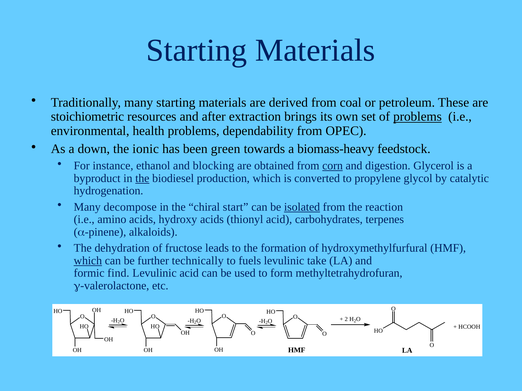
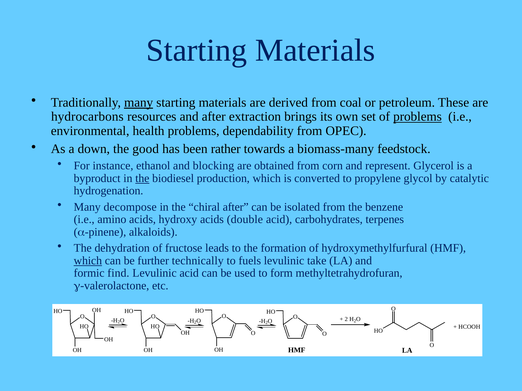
many at (139, 103) underline: none -> present
stoichiometric: stoichiometric -> hydrocarbons
ionic: ionic -> good
green: green -> rather
biomass-heavy: biomass-heavy -> biomass-many
corn underline: present -> none
digestion: digestion -> represent
chiral start: start -> after
isolated underline: present -> none
reaction: reaction -> benzene
thionyl: thionyl -> double
